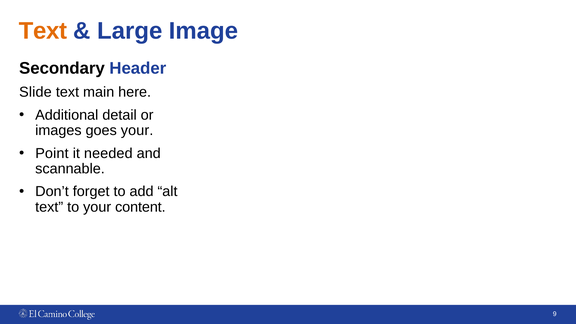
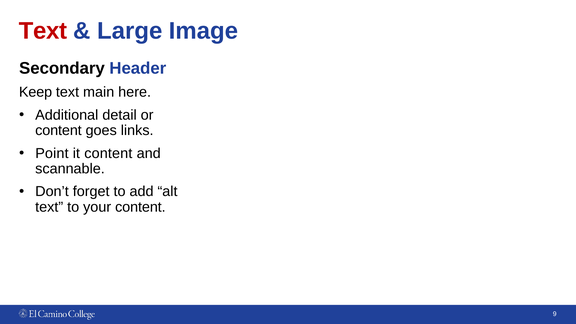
Text at (43, 31) colour: orange -> red
Slide: Slide -> Keep
images at (58, 130): images -> content
goes your: your -> links
it needed: needed -> content
